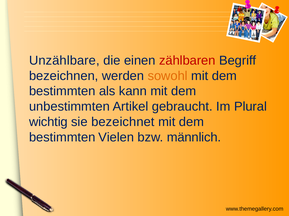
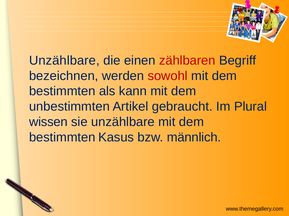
sowohl colour: orange -> red
wichtig: wichtig -> wissen
sie bezeichnet: bezeichnet -> unzählbare
Vielen: Vielen -> Kasus
